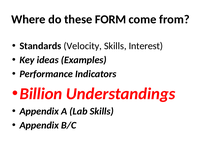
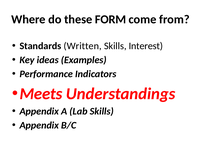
Velocity: Velocity -> Written
Billion: Billion -> Meets
